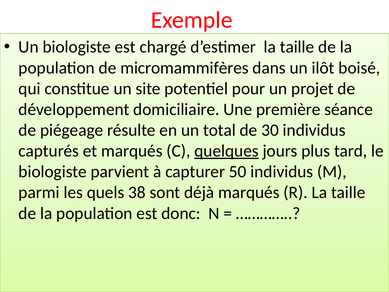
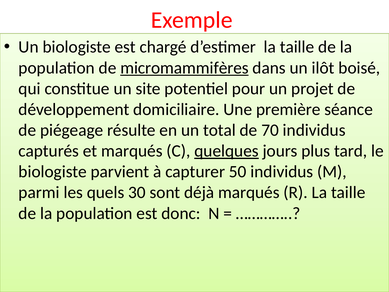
micromammifères underline: none -> present
30: 30 -> 70
38: 38 -> 30
